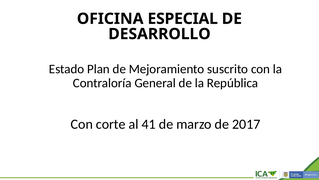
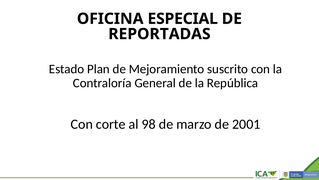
DESARROLLO: DESARROLLO -> REPORTADAS
41: 41 -> 98
2017: 2017 -> 2001
